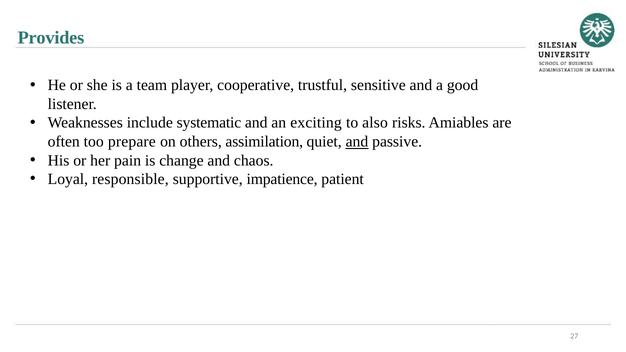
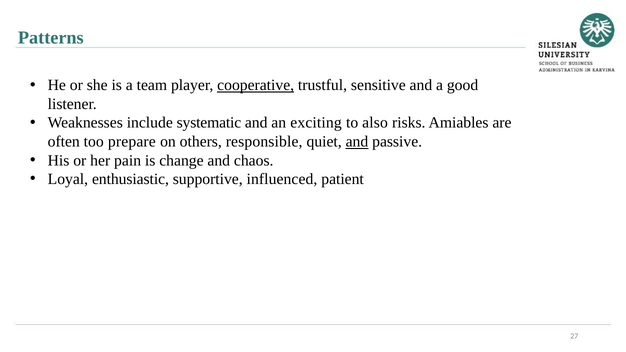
Provides: Provides -> Patterns
cooperative underline: none -> present
assimilation: assimilation -> responsible
responsible: responsible -> enthusiastic
impatience: impatience -> influenced
